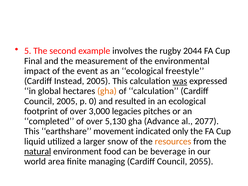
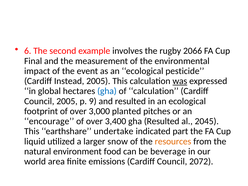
5: 5 -> 6
2044: 2044 -> 2066
freestyle: freestyle -> pesticide
gha at (107, 91) colour: orange -> blue
0: 0 -> 9
legacies: legacies -> planted
completed: completed -> encourage
5,130: 5,130 -> 3,400
gha Advance: Advance -> Resulted
2077: 2077 -> 2045
movement: movement -> undertake
only: only -> part
natural underline: present -> none
managing: managing -> emissions
2055: 2055 -> 2072
